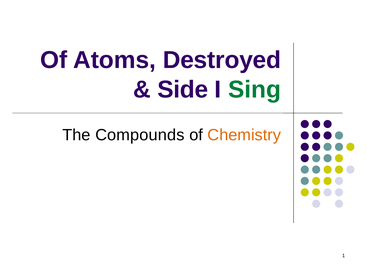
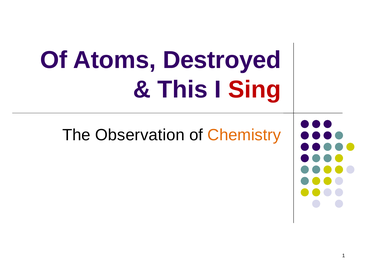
Side: Side -> This
Sing colour: green -> red
Compounds: Compounds -> Observation
